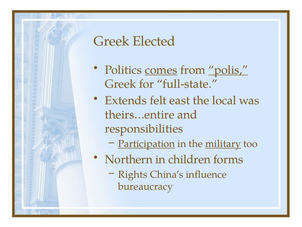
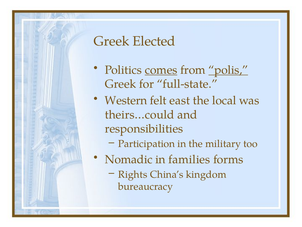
Extends: Extends -> Western
theirs…entire: theirs…entire -> theirs…could
Participation underline: present -> none
military underline: present -> none
Northern: Northern -> Nomadic
children: children -> families
influence: influence -> kingdom
